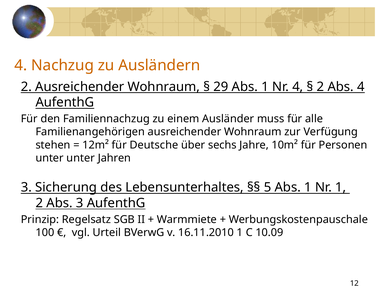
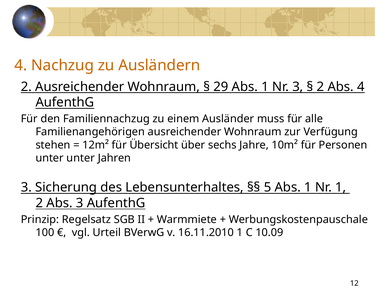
Nr 4: 4 -> 3
Deutsche: Deutsche -> Übersicht
